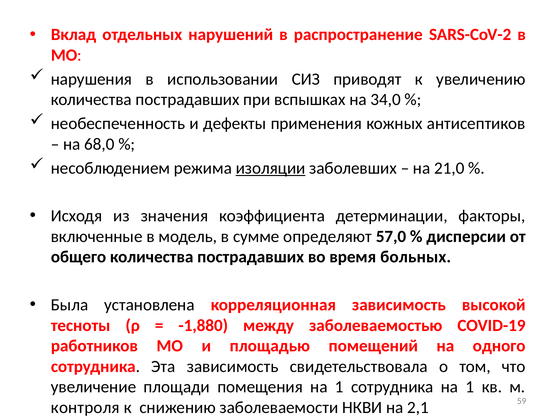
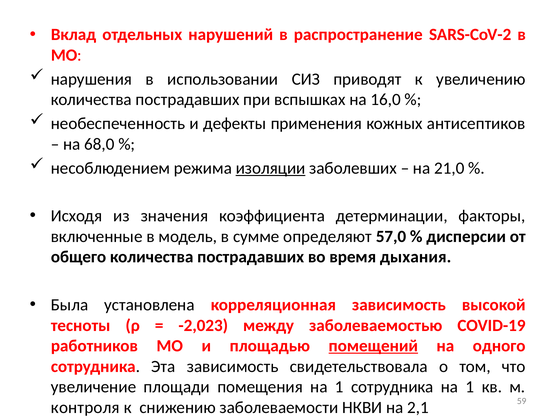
34,0: 34,0 -> 16,0
больных: больных -> дыхания
-1,880: -1,880 -> -2,023
помещений underline: none -> present
